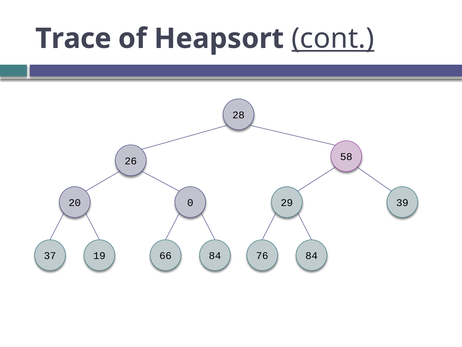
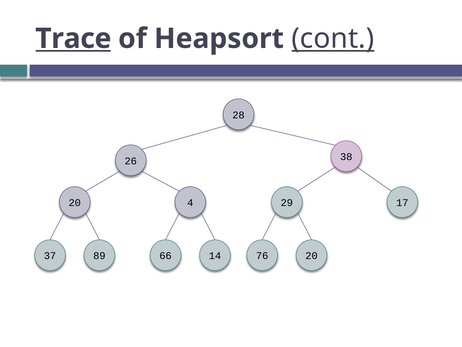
Trace underline: none -> present
58: 58 -> 38
0: 0 -> 4
39: 39 -> 17
19: 19 -> 89
66 84: 84 -> 14
76 84: 84 -> 20
